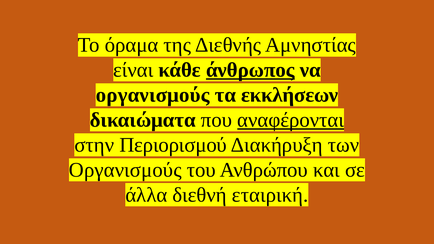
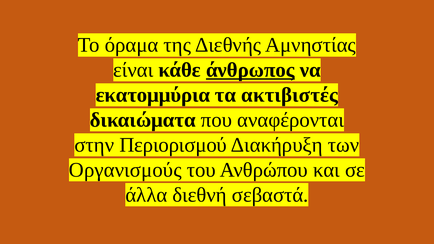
οργανισμούς at (153, 95): οργανισμούς -> εκατομμύρια
εκκλήσεων: εκκλήσεων -> ακτιβιστές
αναφέρονται underline: present -> none
εταιρική: εταιρική -> σεβαστά
